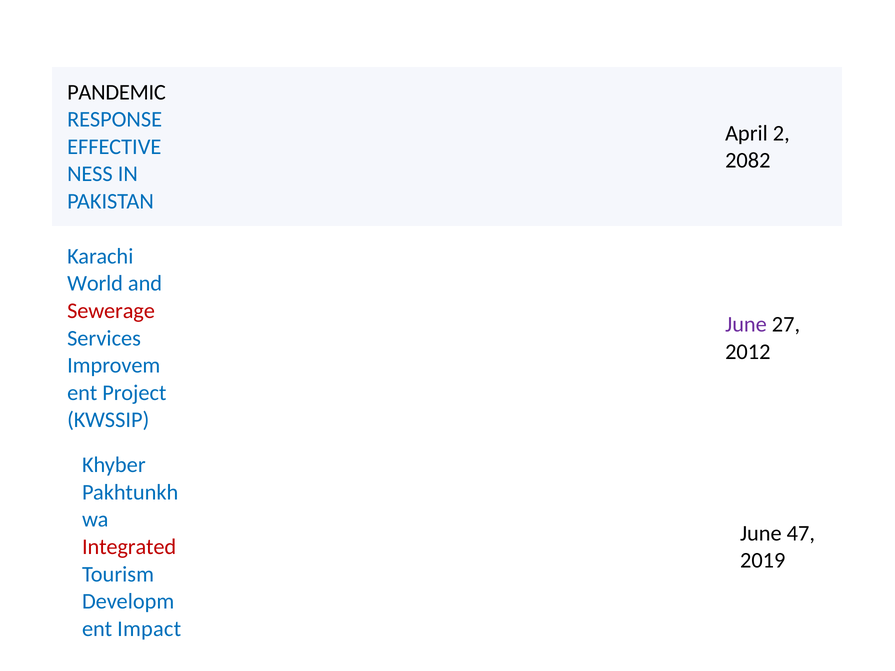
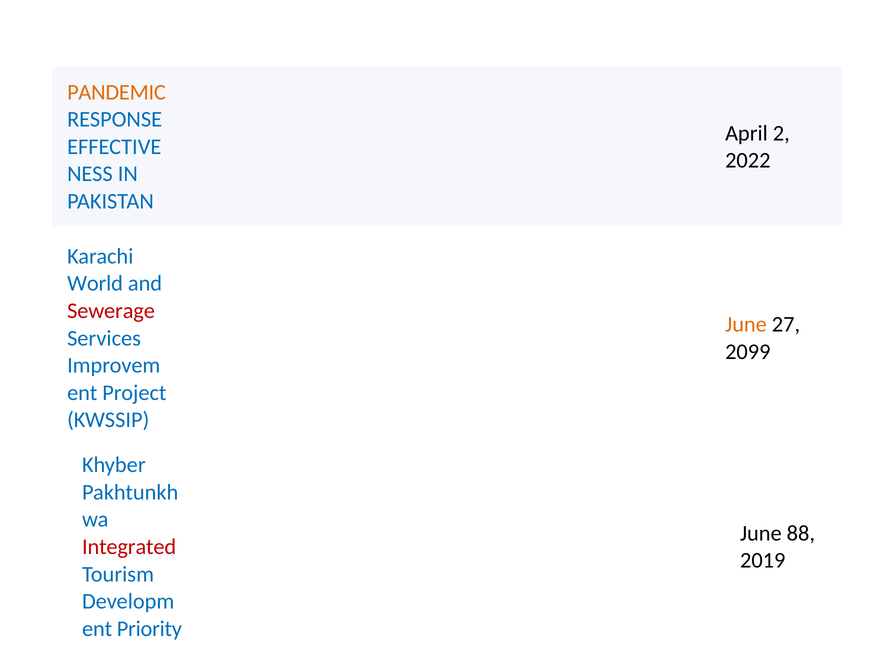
PANDEMIC colour: black -> orange
2082: 2082 -> 2022
June at (746, 325) colour: purple -> orange
2012: 2012 -> 2099
47: 47 -> 88
Impact: Impact -> Priority
